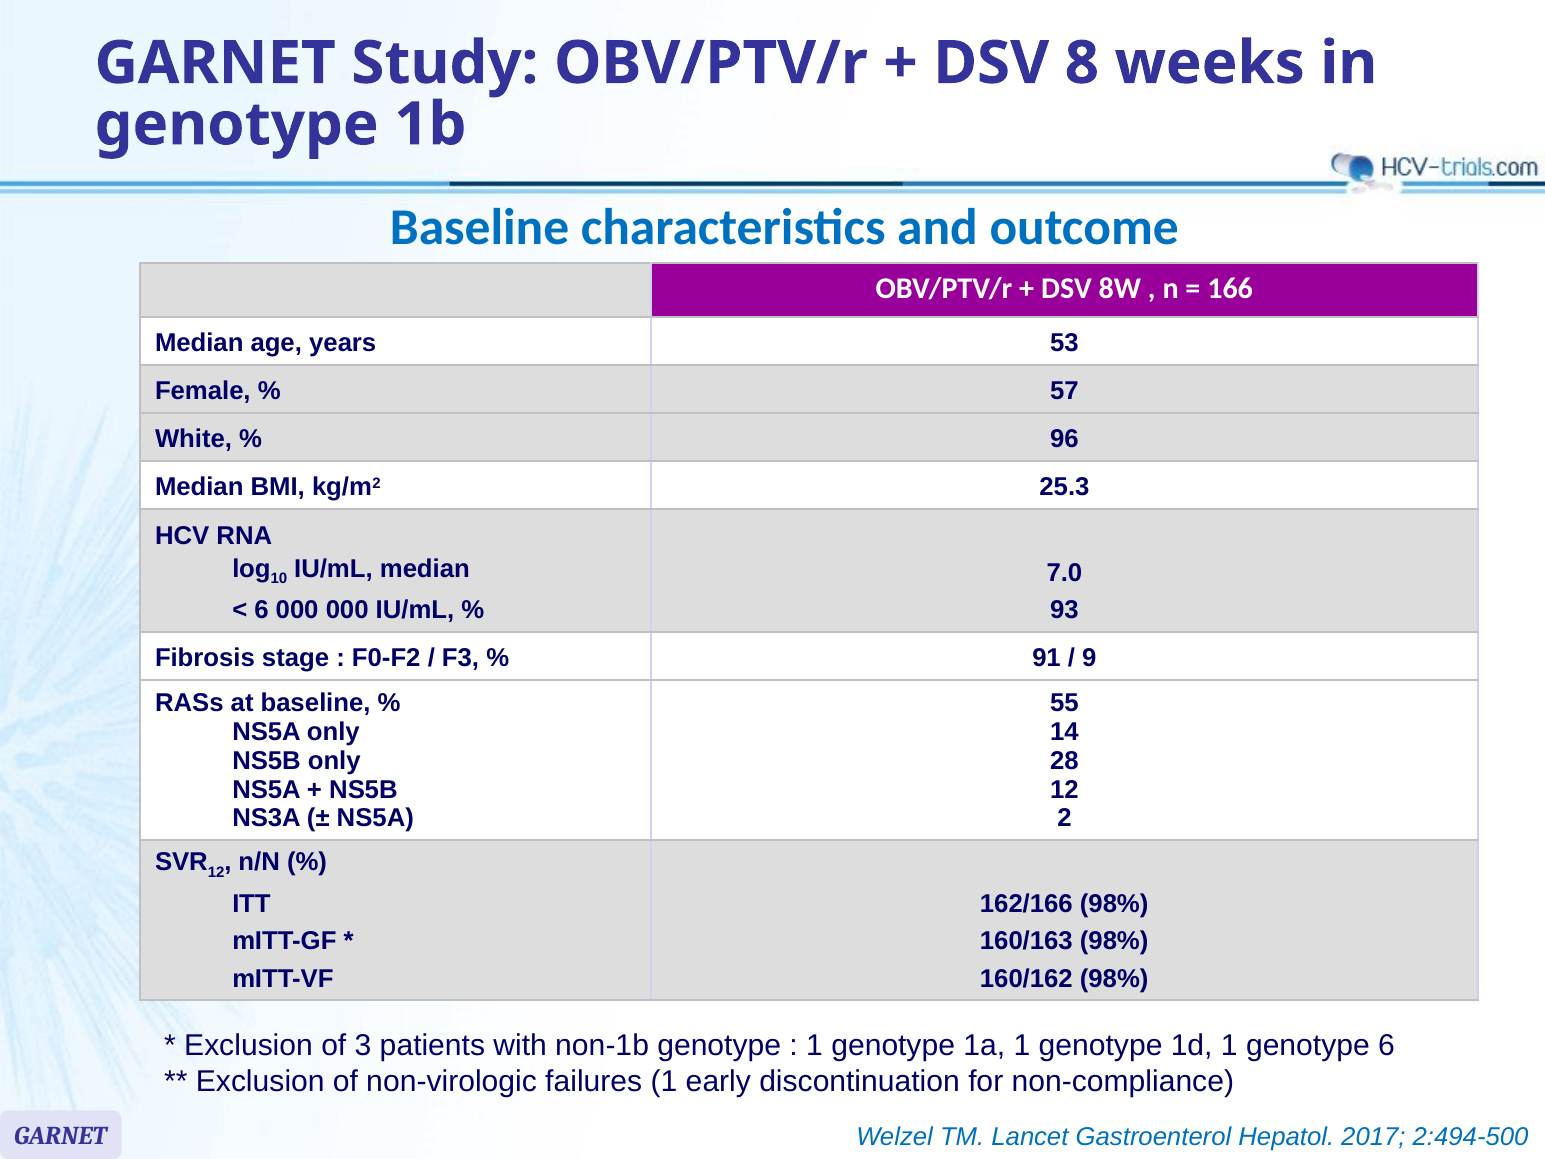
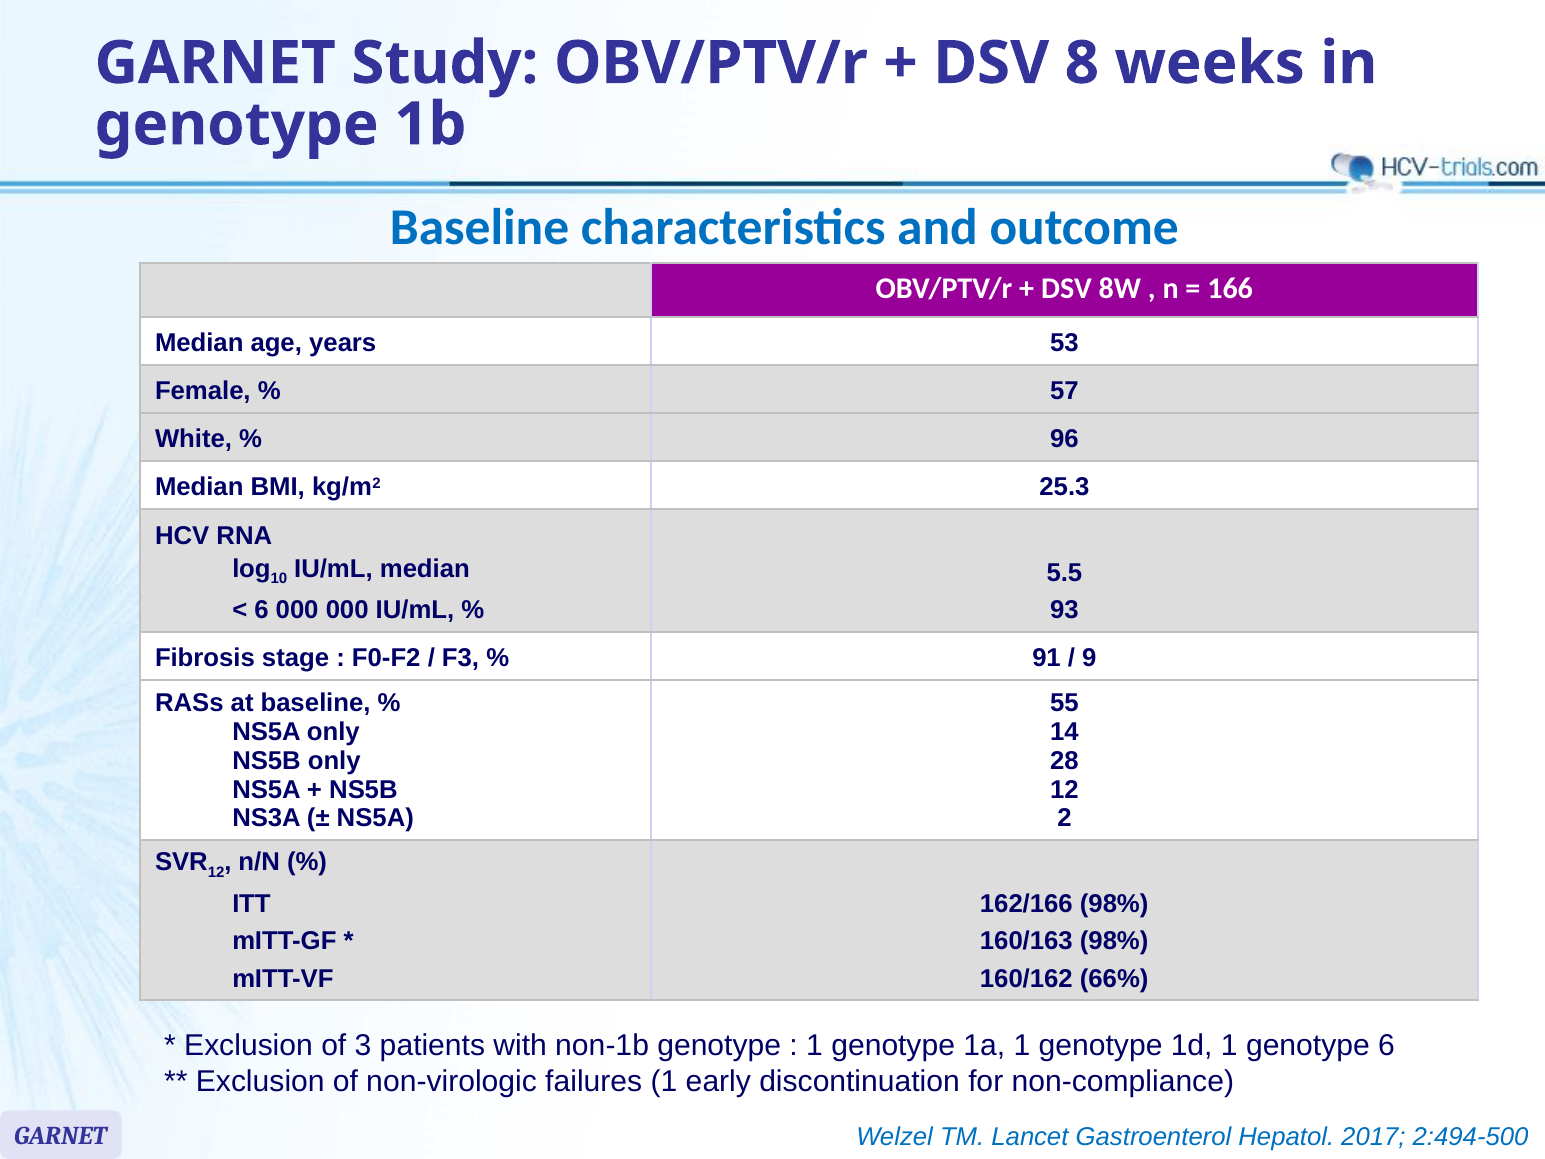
7.0: 7.0 -> 5.5
160/162 98%: 98% -> 66%
